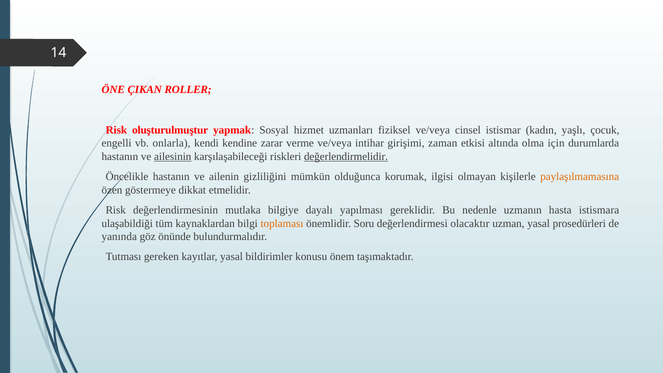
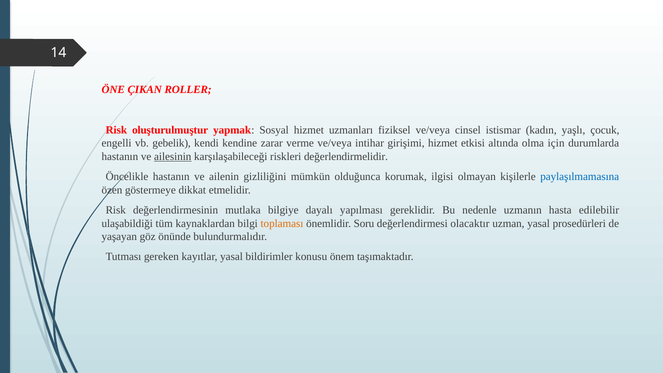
onlarla: onlarla -> gebelik
girişimi zaman: zaman -> hizmet
değerlendirmelidir underline: present -> none
paylaşılmamasına colour: orange -> blue
istismara: istismara -> edilebilir
yanında: yanında -> yaşayan
